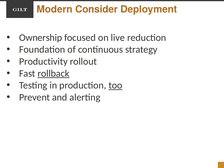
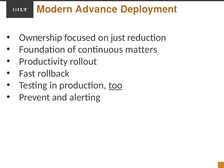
Consider: Consider -> Advance
live: live -> just
strategy: strategy -> matters
rollback underline: present -> none
